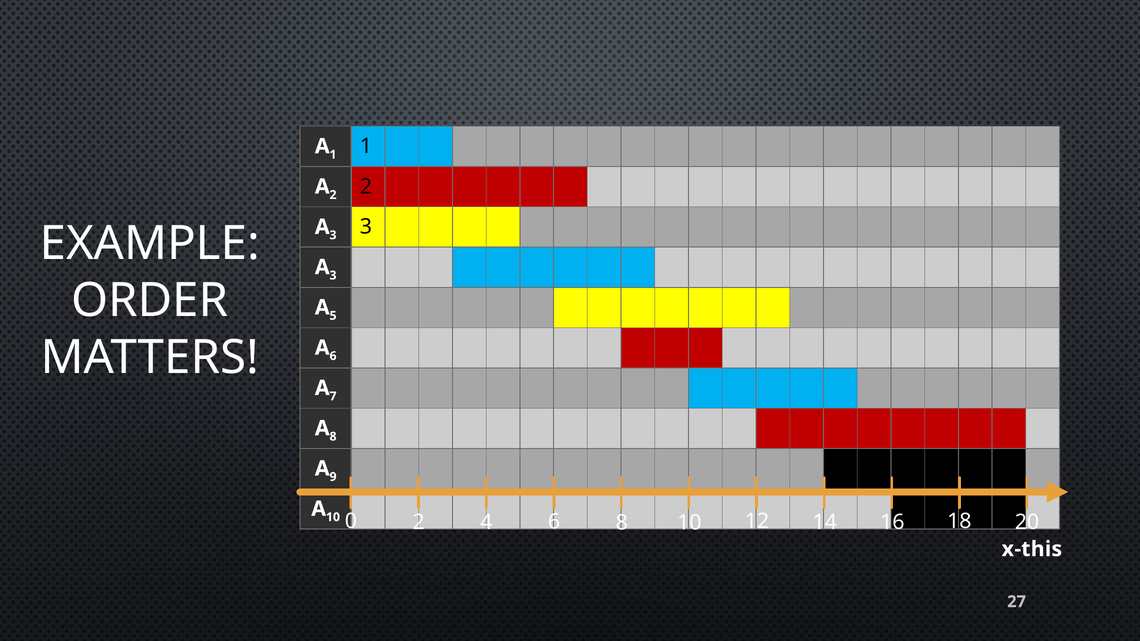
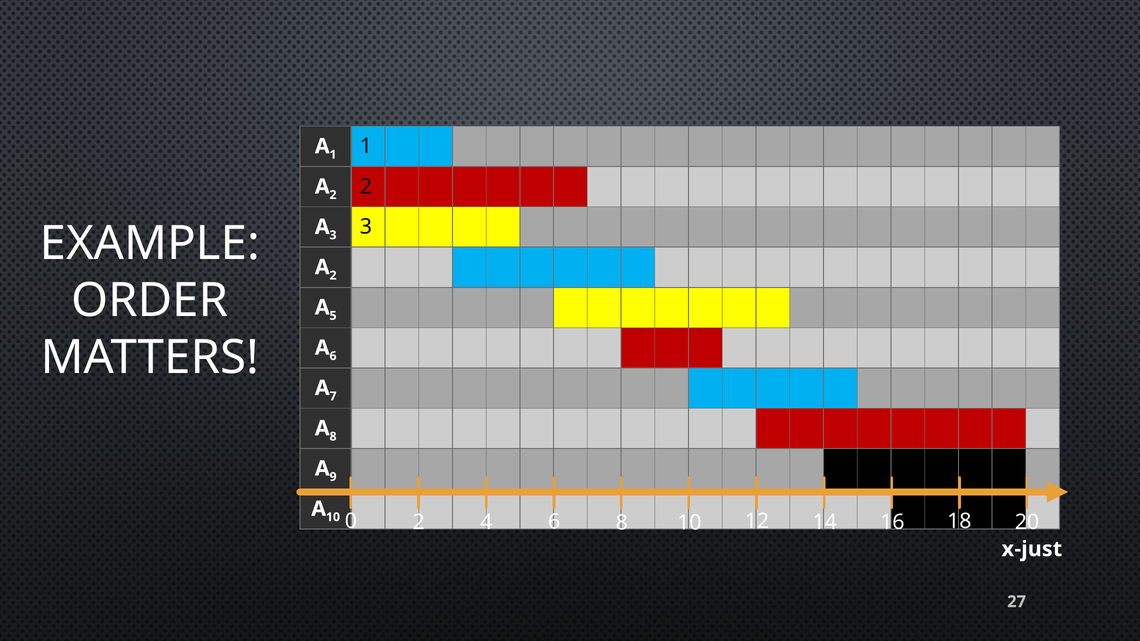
3 at (333, 276): 3 -> 2
x-this: x-this -> x-just
